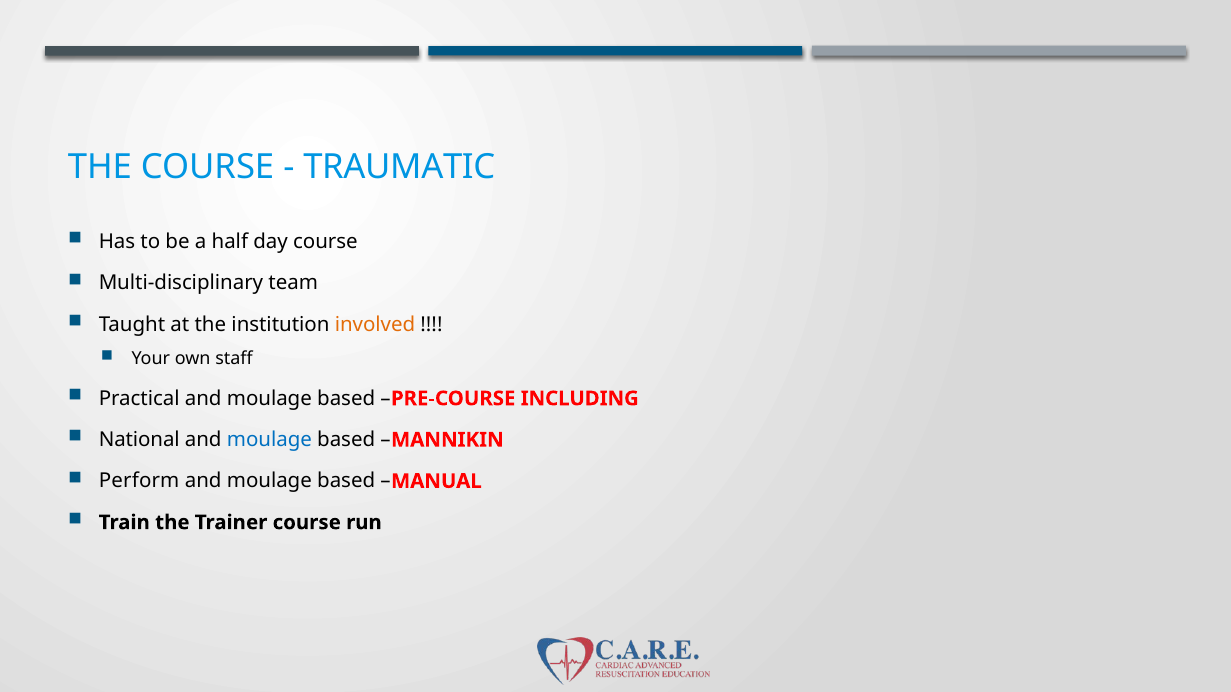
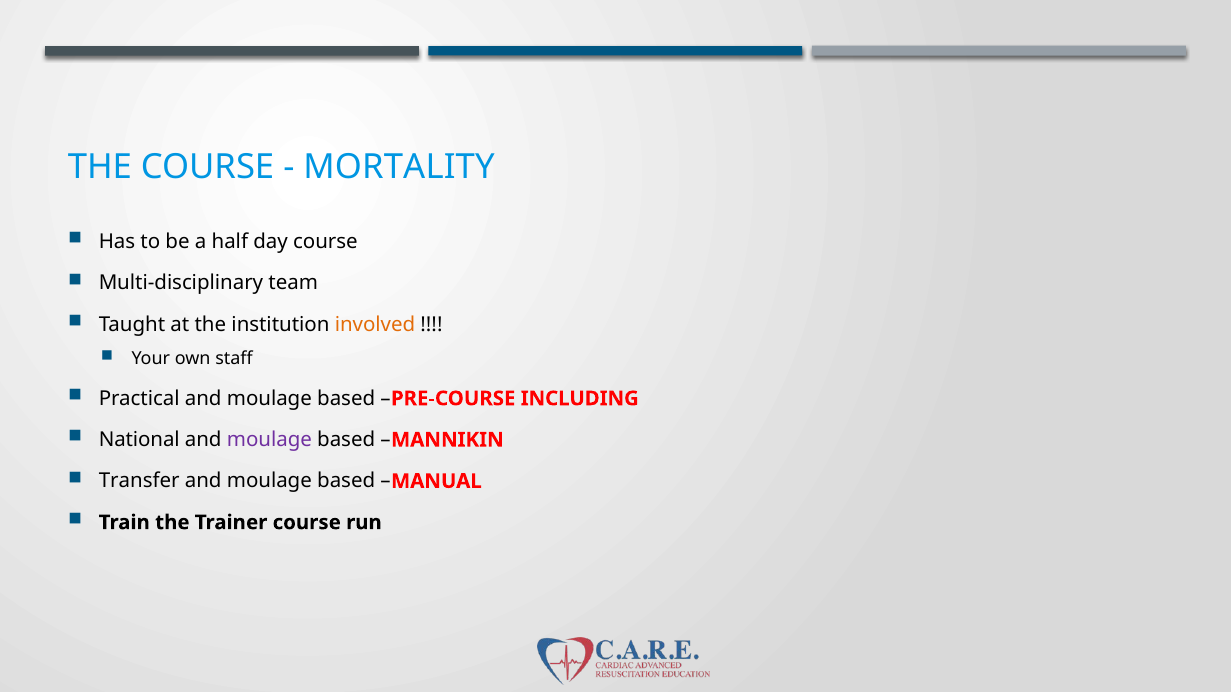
TRAUMATIC: TRAUMATIC -> MORTALITY
moulage at (269, 440) colour: blue -> purple
Perform: Perform -> Transfer
